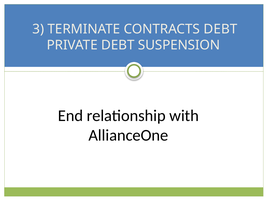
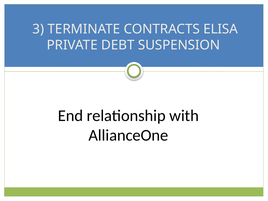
CONTRACTS DEBT: DEBT -> ELISA
